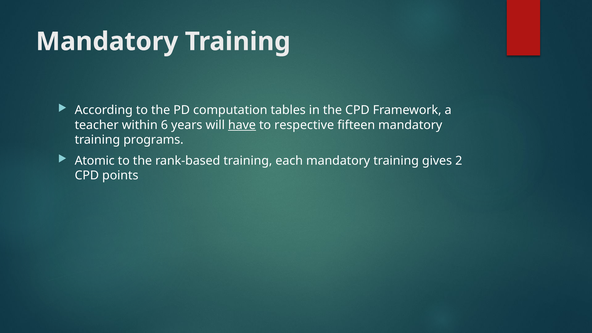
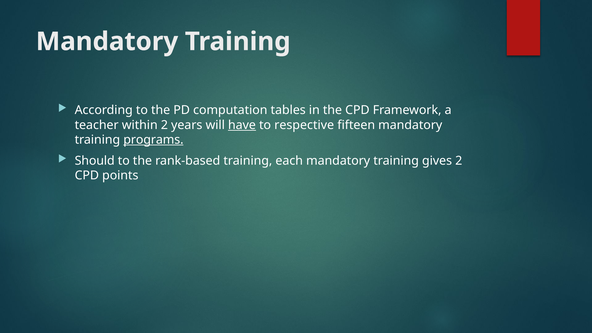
within 6: 6 -> 2
programs underline: none -> present
Atomic: Atomic -> Should
